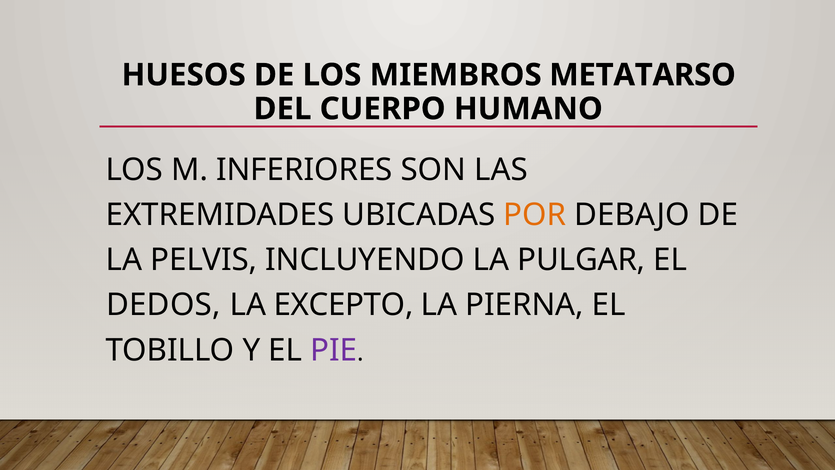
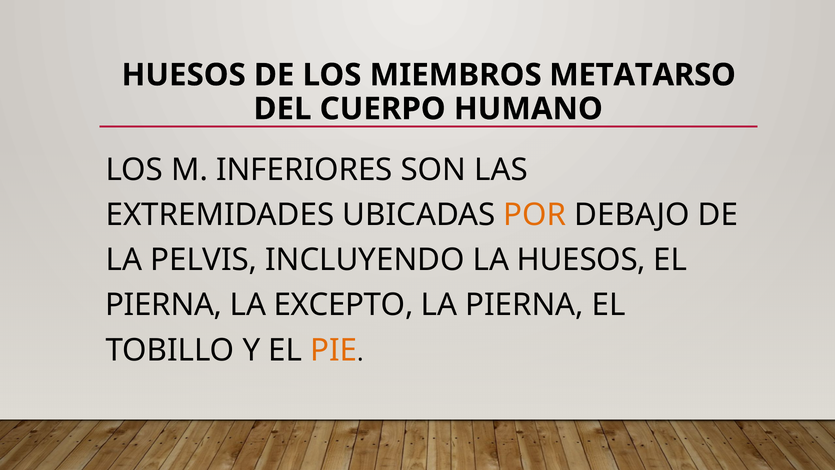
LA PULGAR: PULGAR -> HUESOS
DEDOS at (163, 305): DEDOS -> PIERNA
PIE colour: purple -> orange
